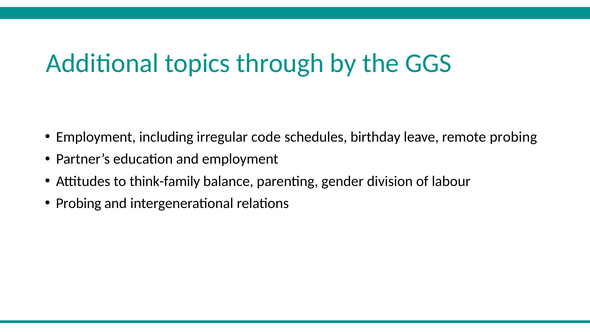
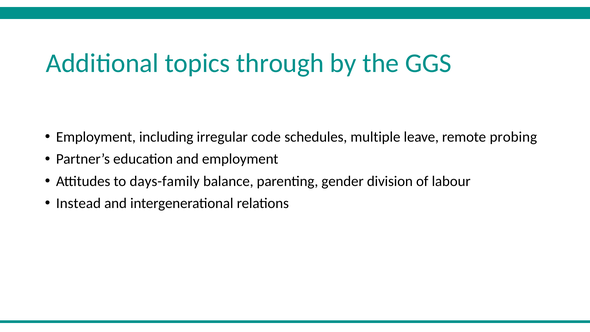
birthday: birthday -> multiple
think-family: think-family -> days-family
Probing at (79, 203): Probing -> Instead
